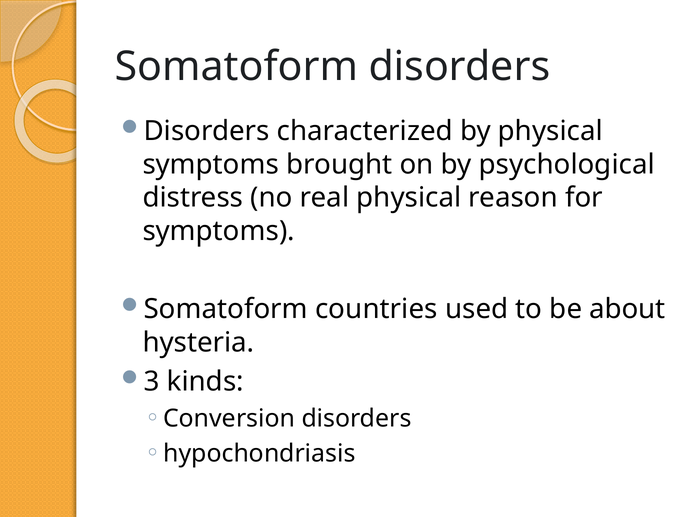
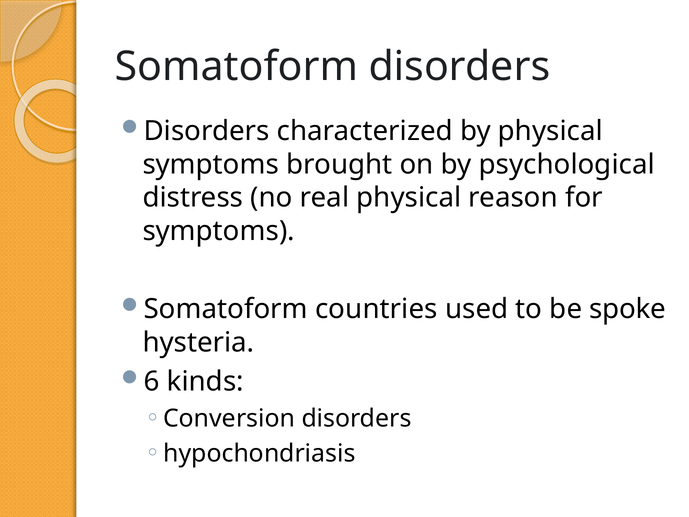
about: about -> spoke
3: 3 -> 6
